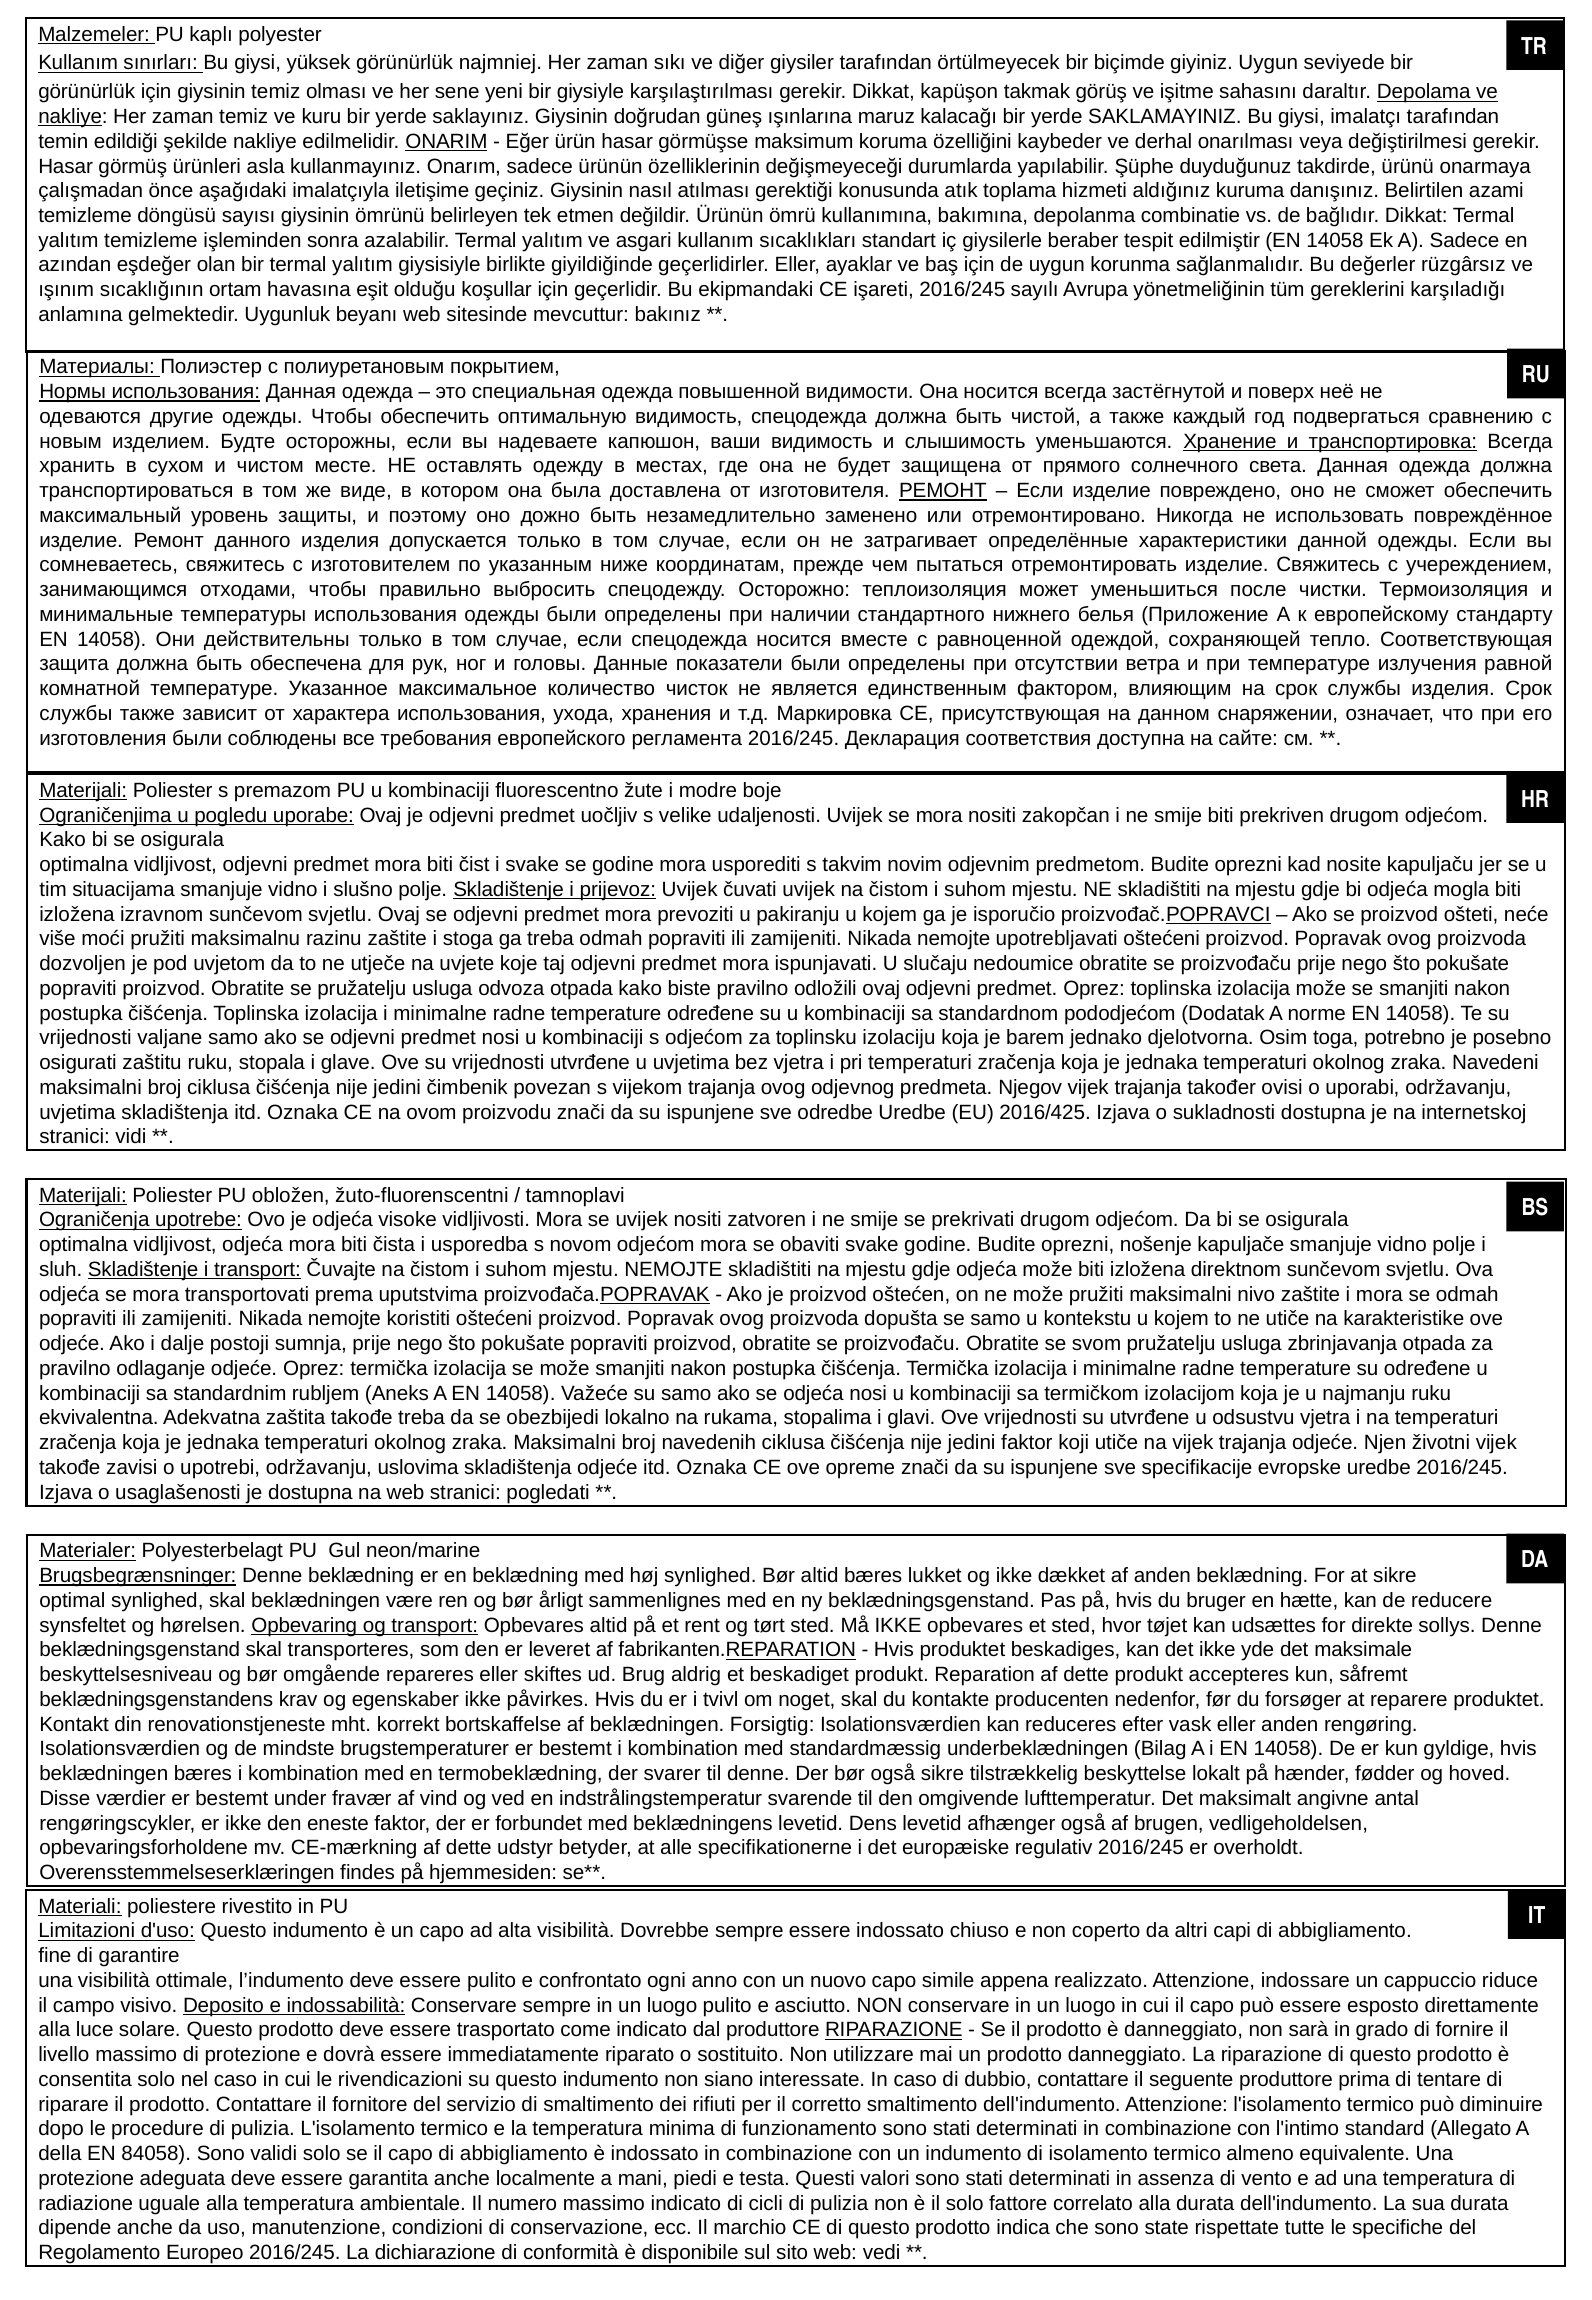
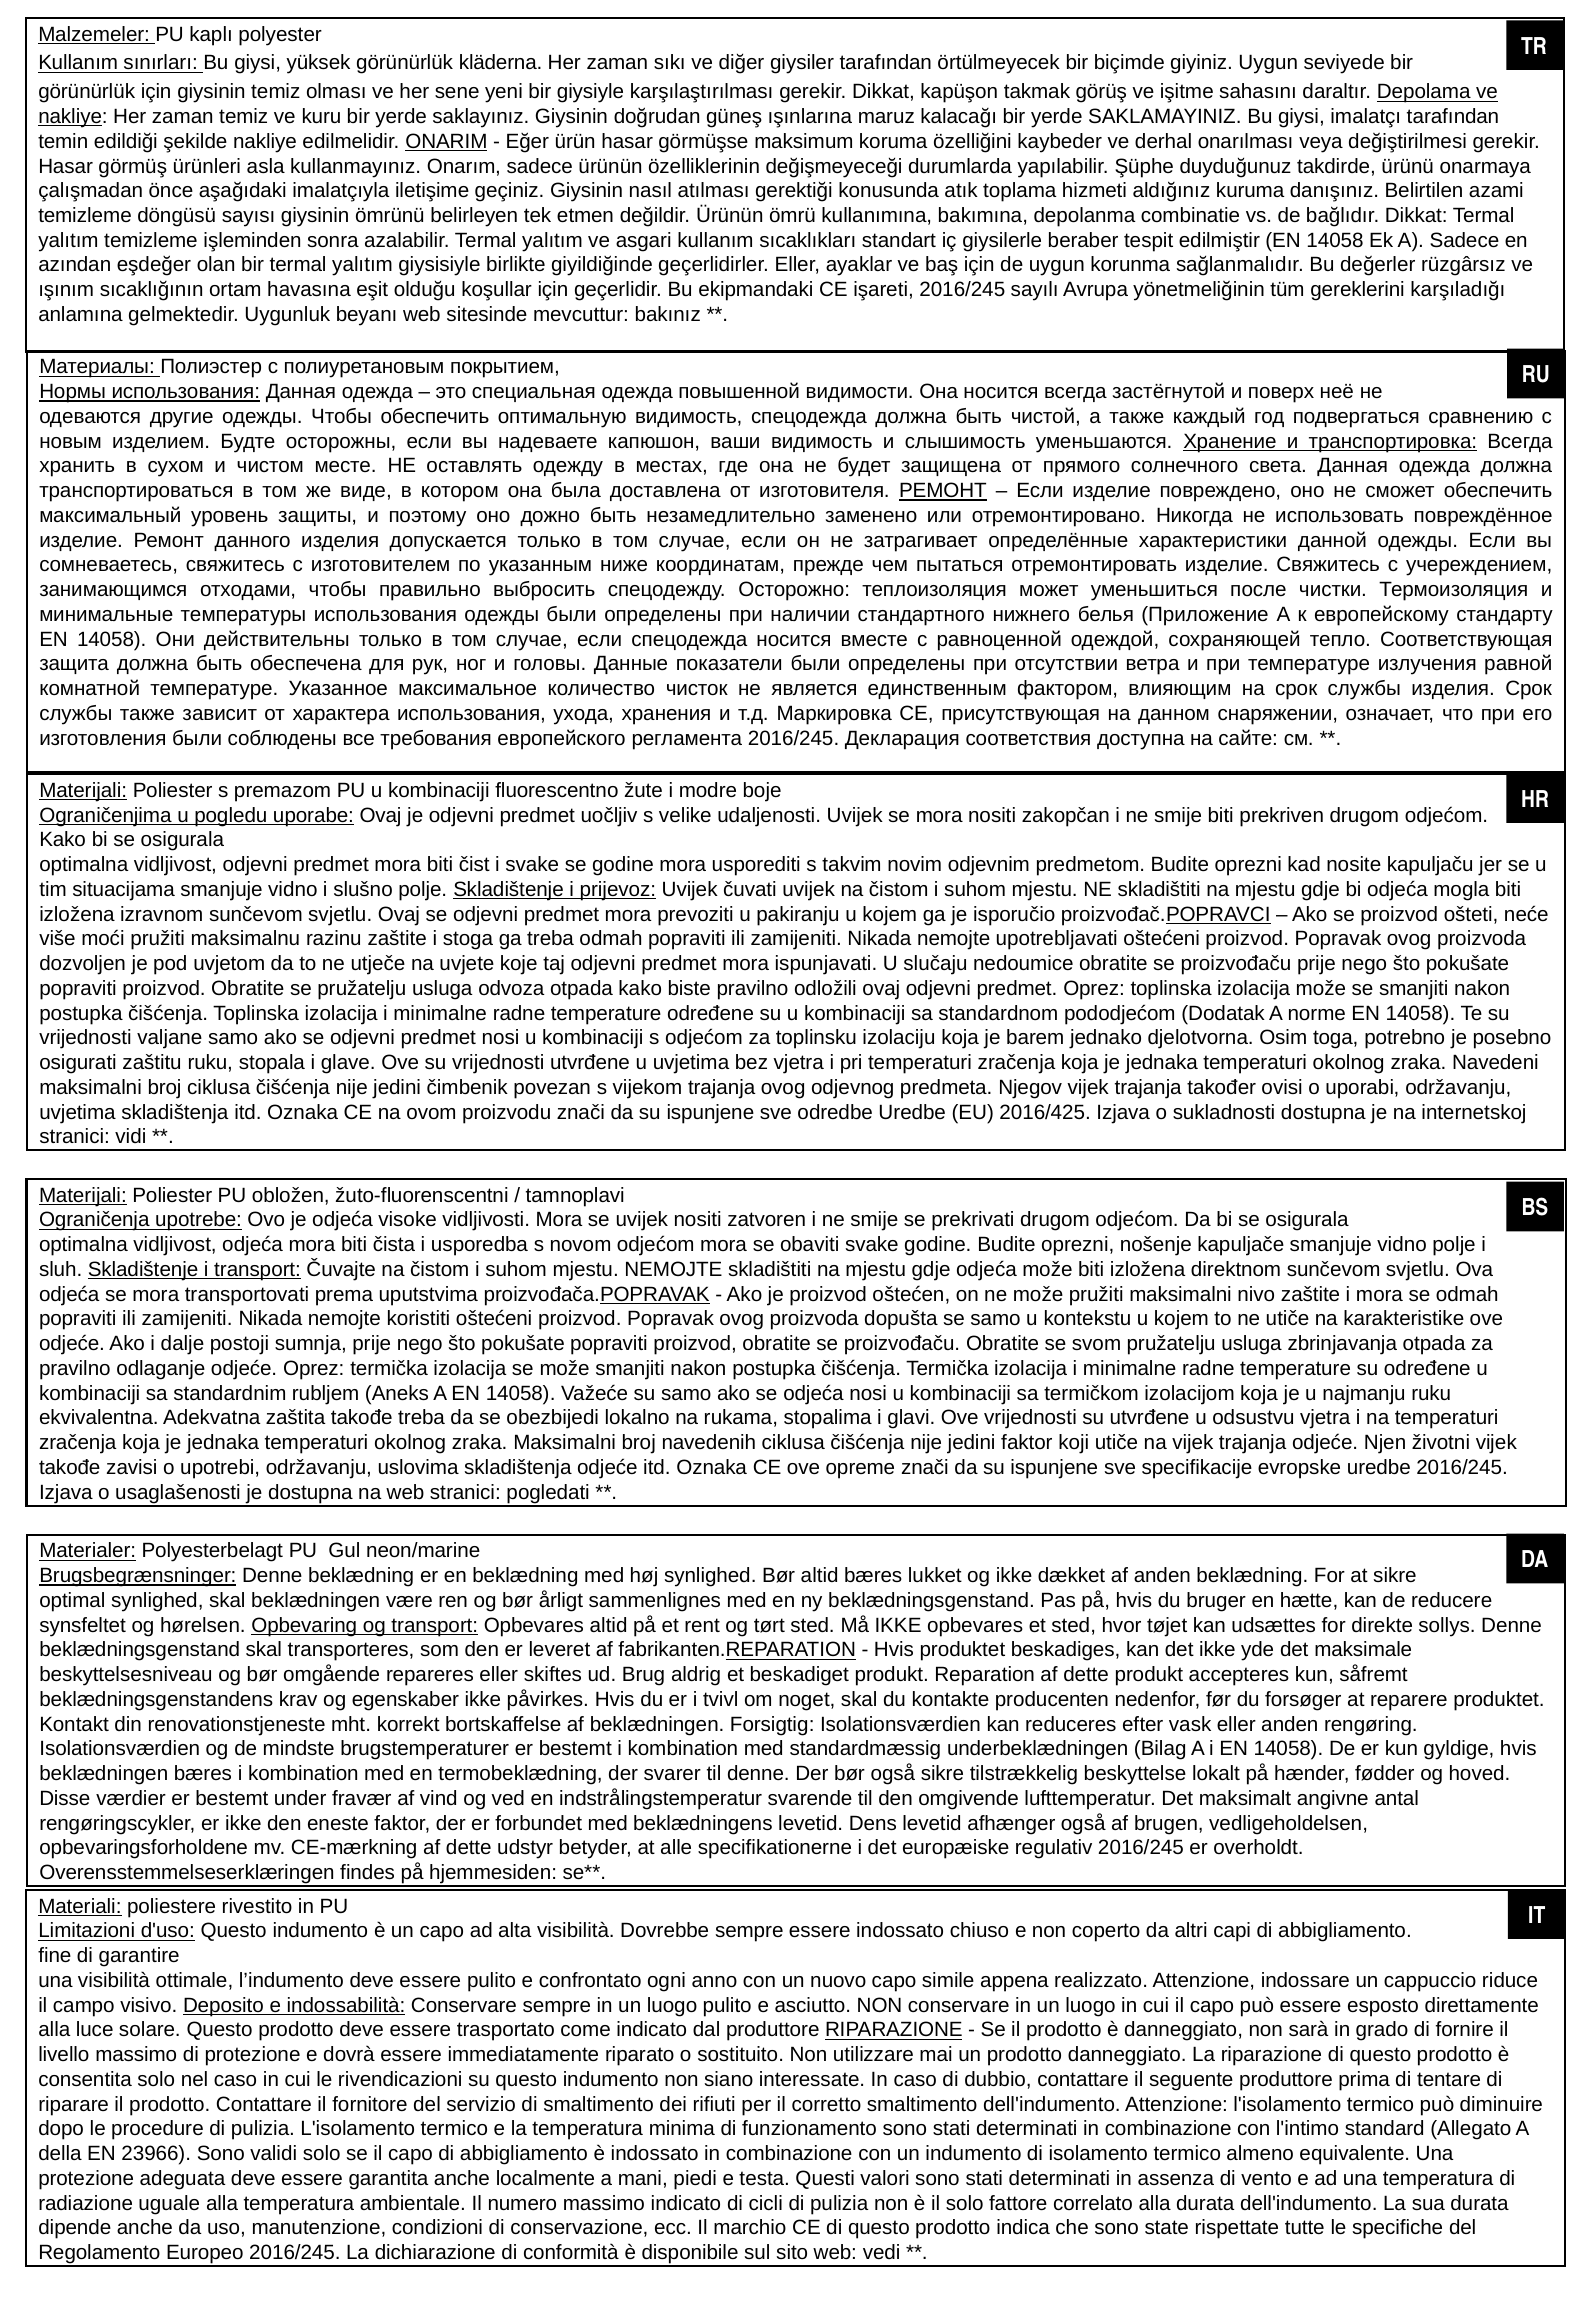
najmniej: najmniej -> kläderna
84058: 84058 -> 23966
